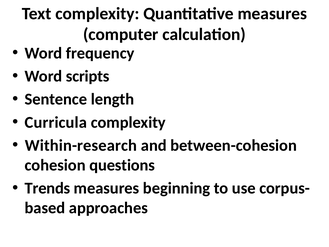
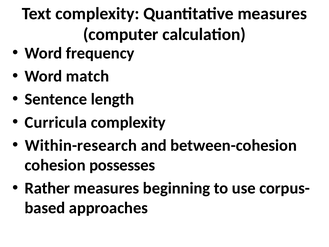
scripts: scripts -> match
questions: questions -> possesses
Trends: Trends -> Rather
